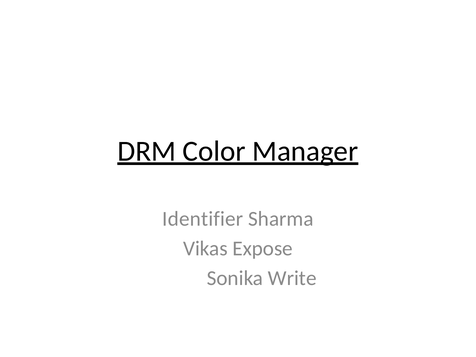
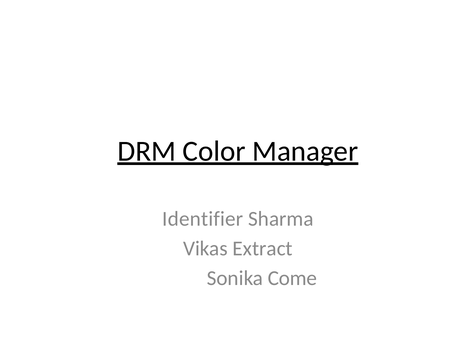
Expose: Expose -> Extract
Write: Write -> Come
